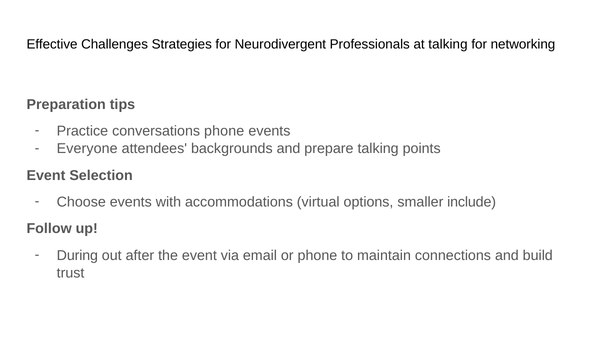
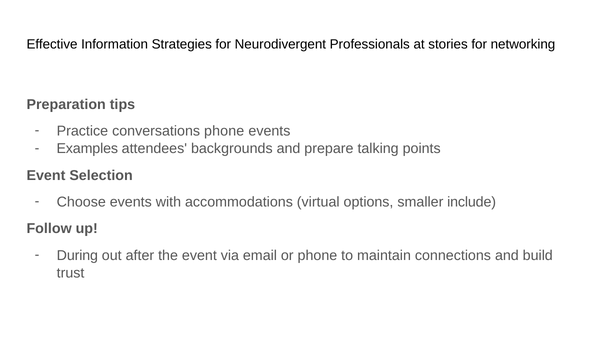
Challenges: Challenges -> Information
at talking: talking -> stories
Everyone: Everyone -> Examples
